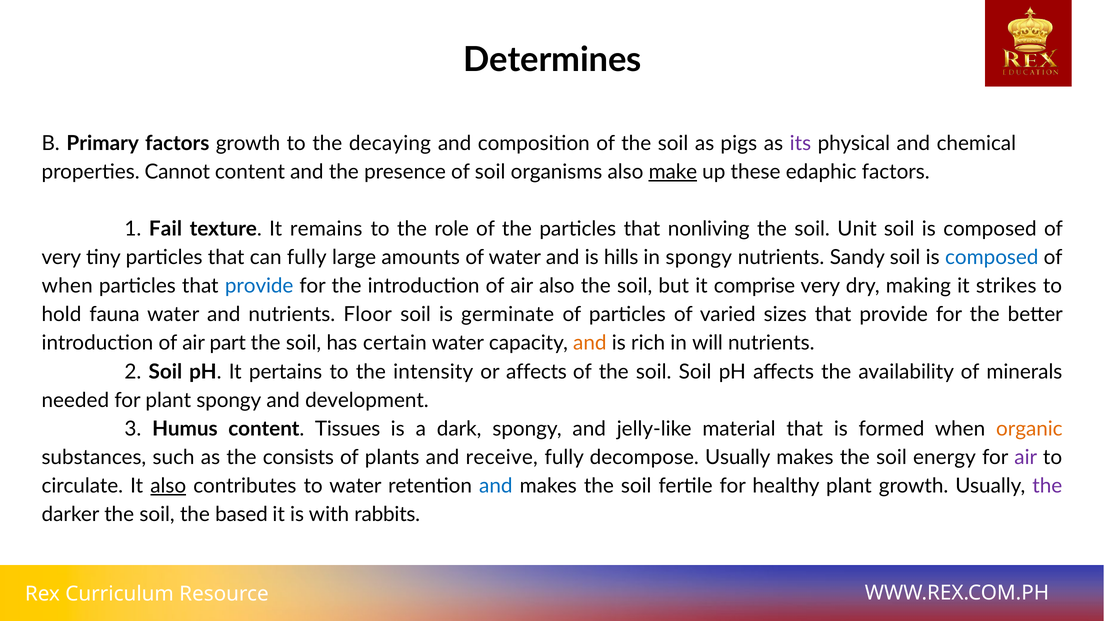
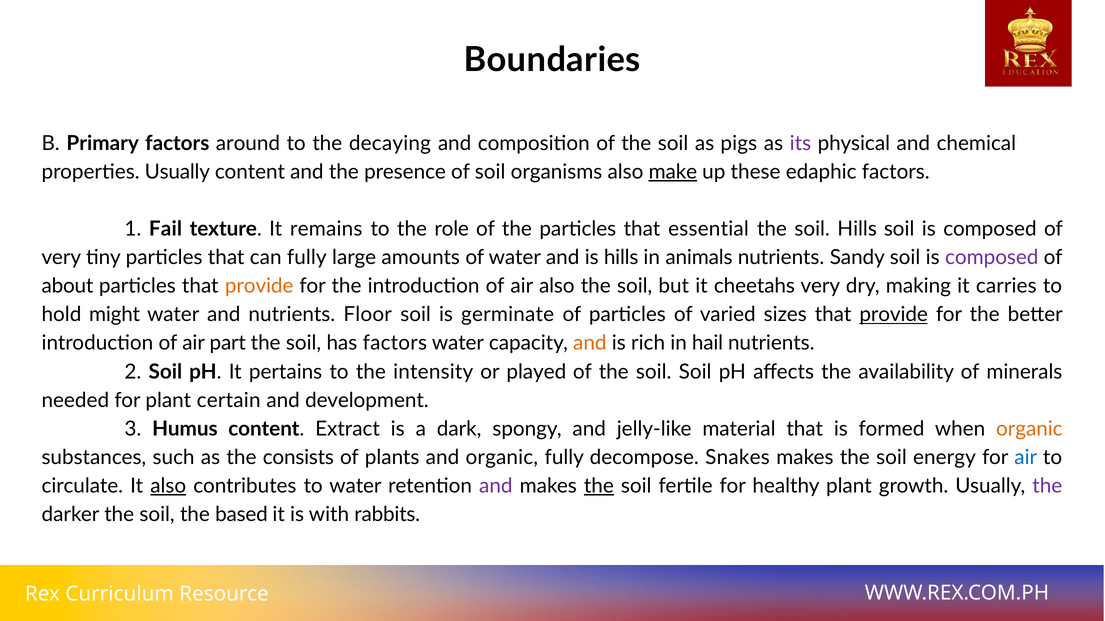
Determines: Determines -> Boundaries
factors growth: growth -> around
properties Cannot: Cannot -> Usually
nonliving: nonliving -> essential
soil Unit: Unit -> Hills
in spongy: spongy -> animals
composed at (992, 258) colour: blue -> purple
when at (67, 286): when -> about
provide at (259, 286) colour: blue -> orange
comprise: comprise -> cheetahs
strikes: strikes -> carries
fauna: fauna -> might
provide at (894, 315) underline: none -> present
has certain: certain -> factors
will: will -> hail
or affects: affects -> played
plant spongy: spongy -> certain
Tissues: Tissues -> Extract
and receive: receive -> organic
decompose Usually: Usually -> Snakes
air at (1026, 458) colour: purple -> blue
and at (496, 486) colour: blue -> purple
the at (599, 486) underline: none -> present
